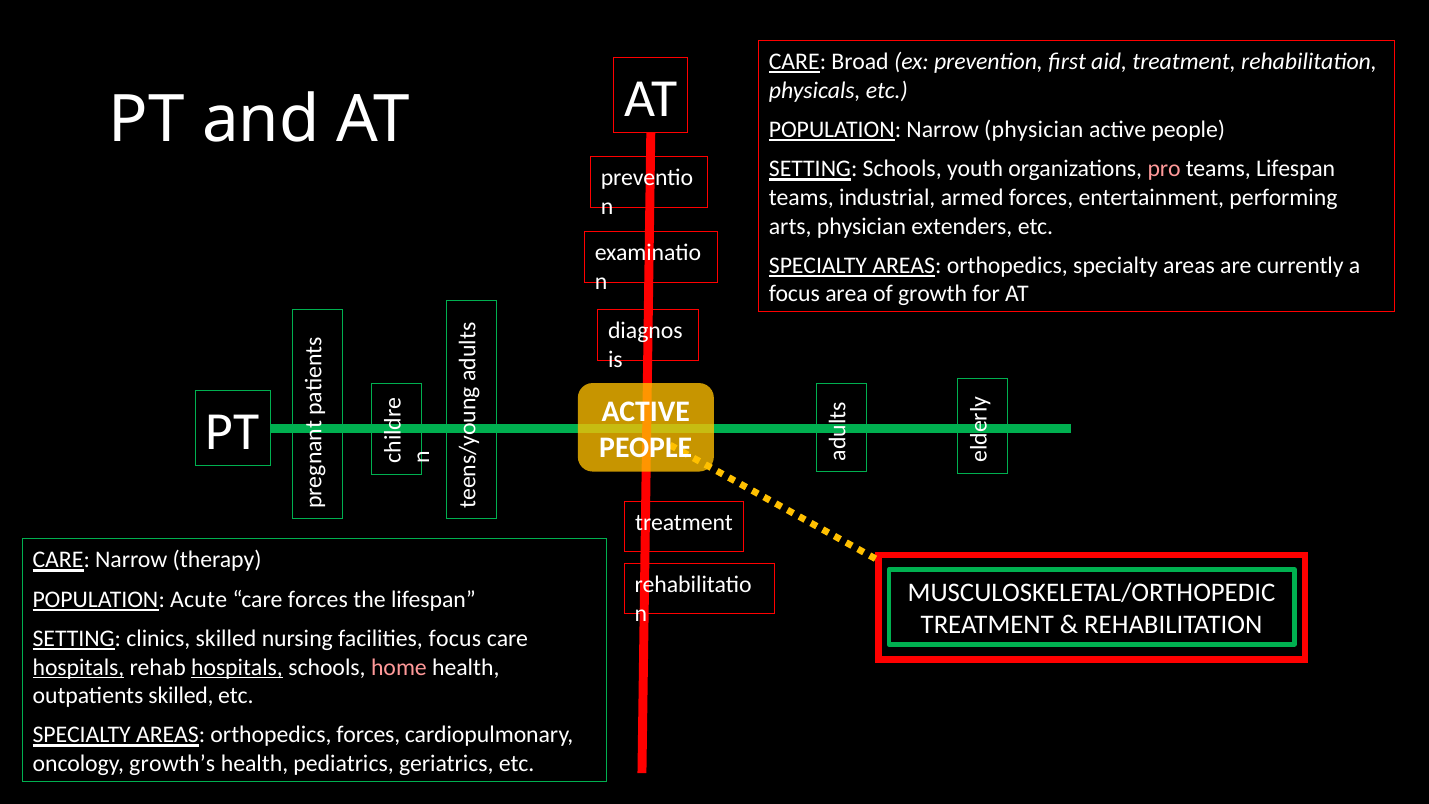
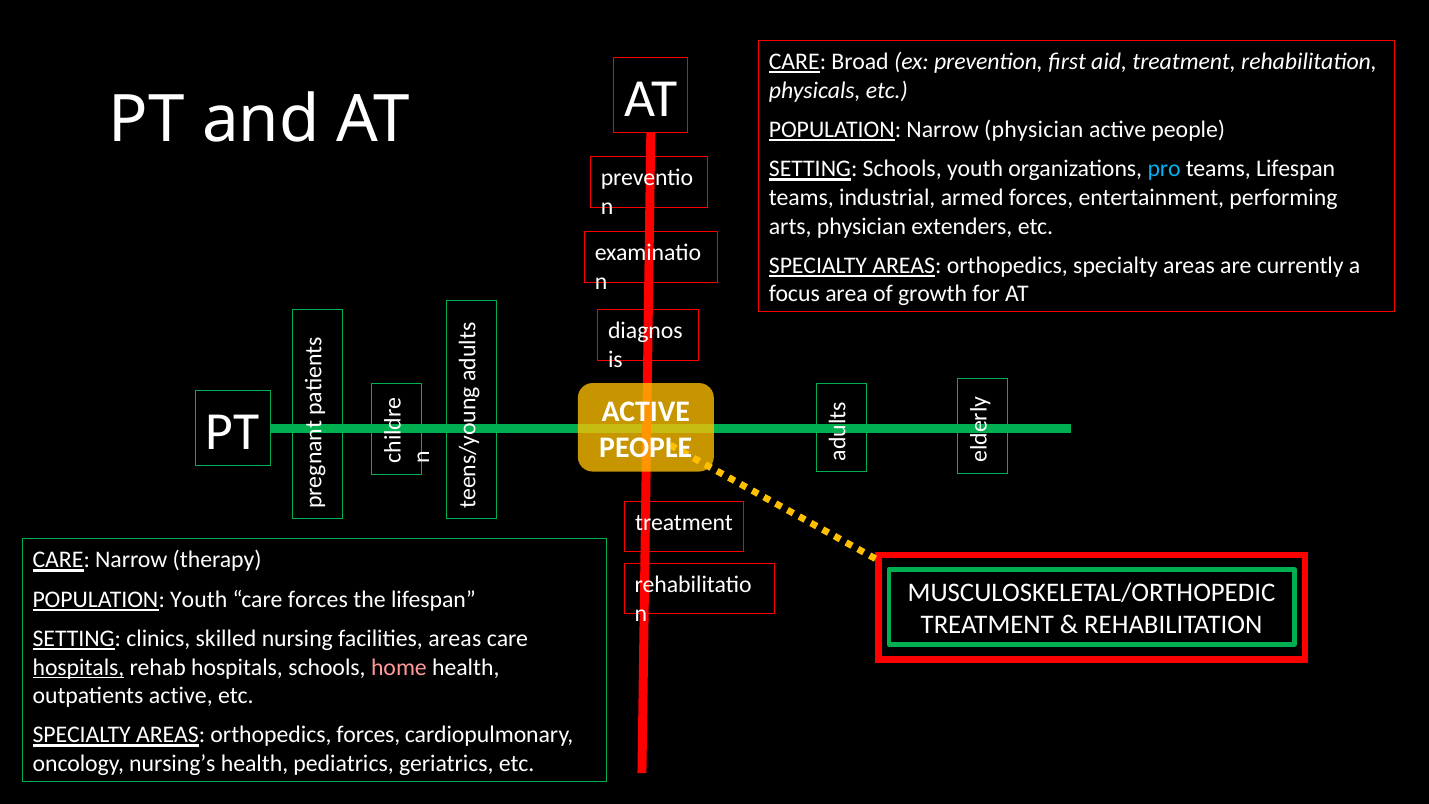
pro colour: pink -> light blue
POPULATION Acute: Acute -> Youth
facilities focus: focus -> areas
hospitals at (237, 667) underline: present -> none
outpatients skilled: skilled -> active
growth’s: growth’s -> nursing’s
